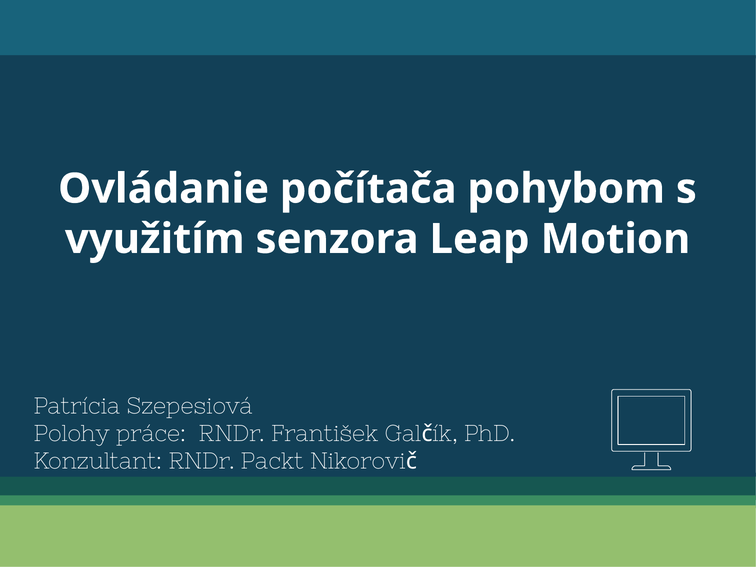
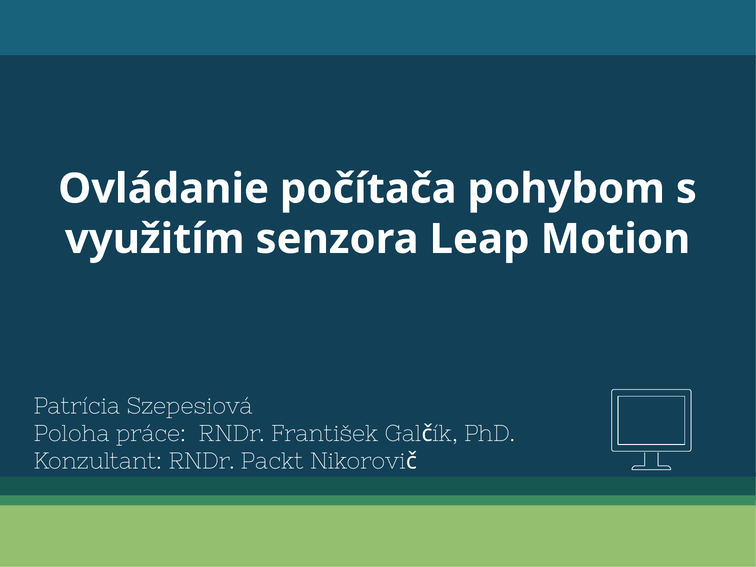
Polohy: Polohy -> Poloha
